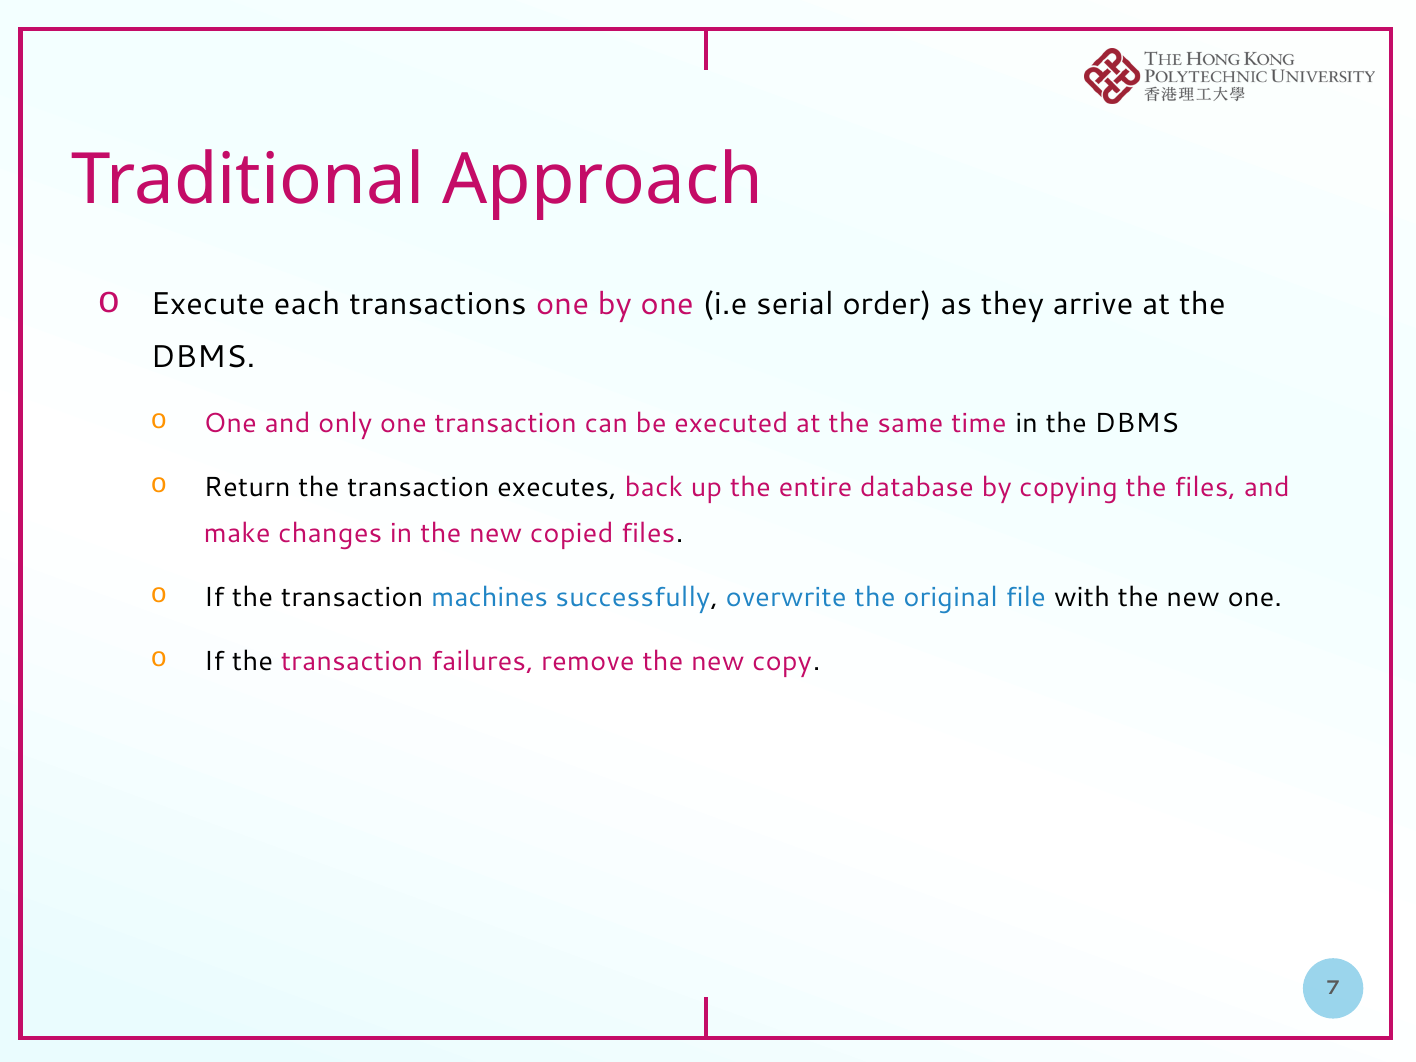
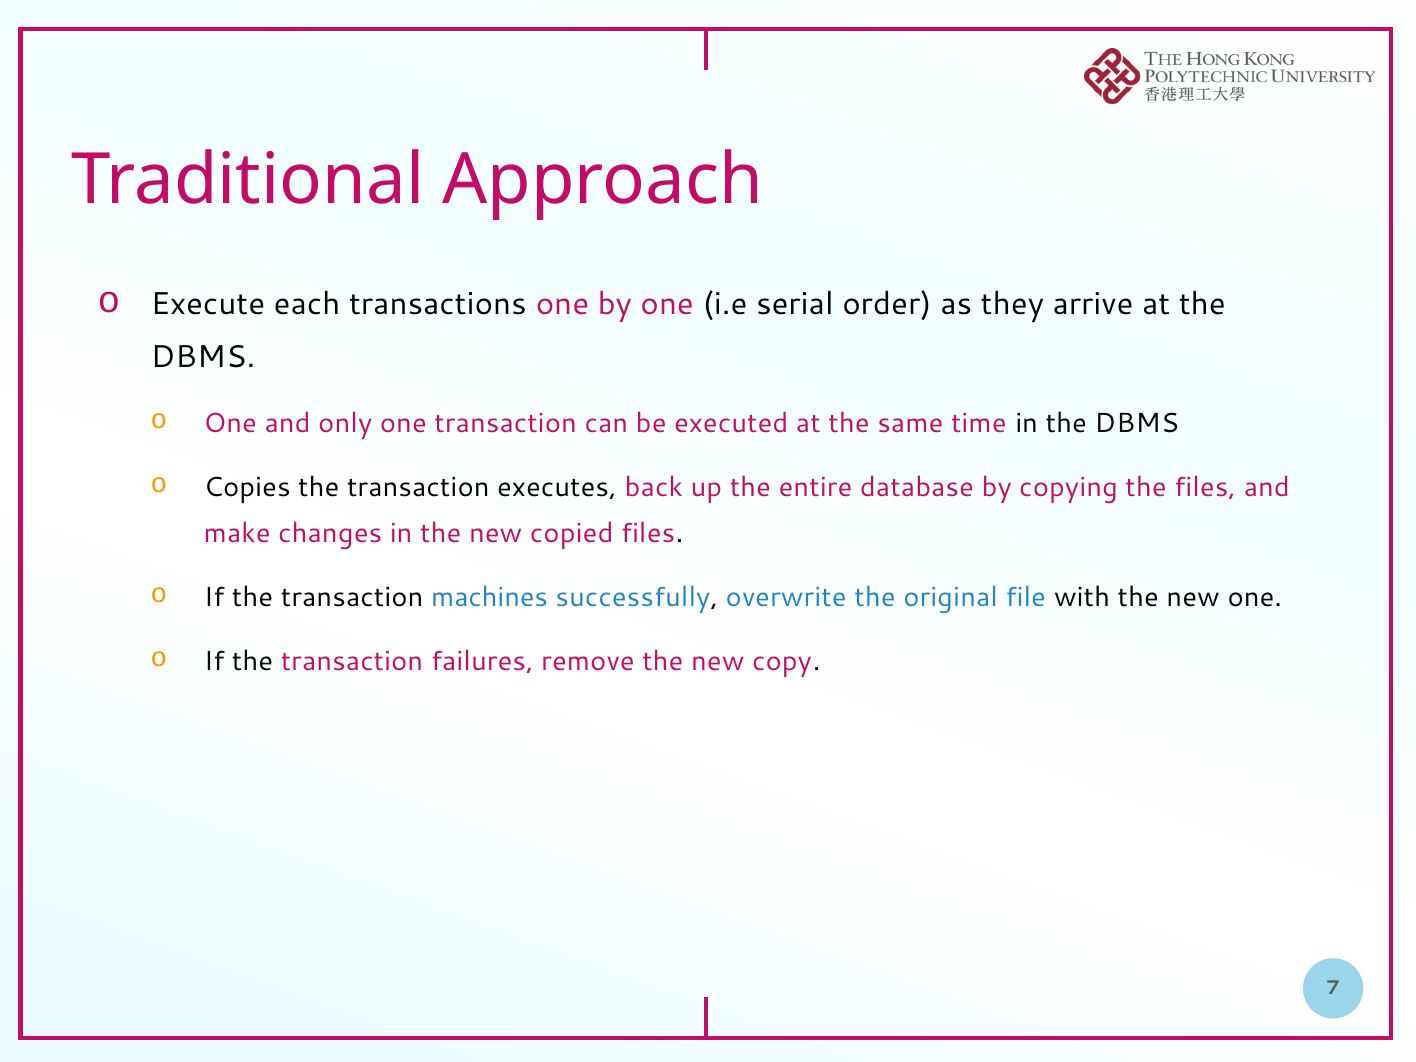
Return: Return -> Copies
